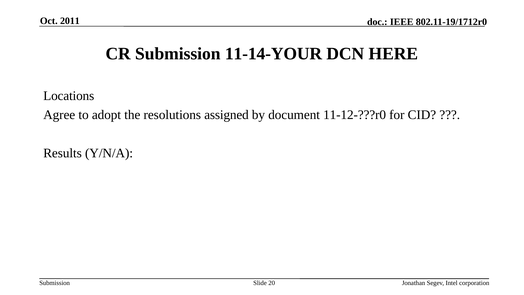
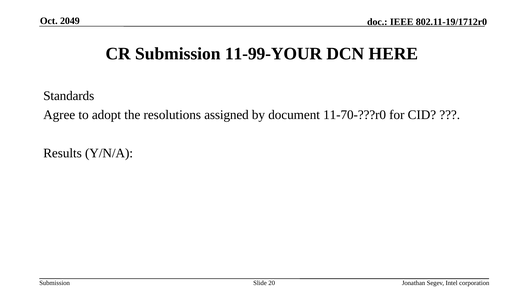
2011: 2011 -> 2049
11-14-YOUR: 11-14-YOUR -> 11-99-YOUR
Locations: Locations -> Standards
11-12-???r0: 11-12-???r0 -> 11-70-???r0
